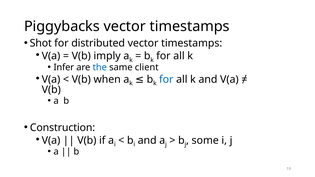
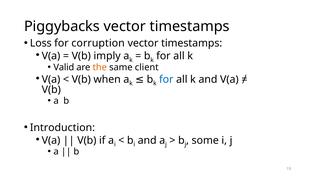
Shot: Shot -> Loss
distributed: distributed -> corruption
Infer: Infer -> Valid
the colour: blue -> orange
Construction: Construction -> Introduction
